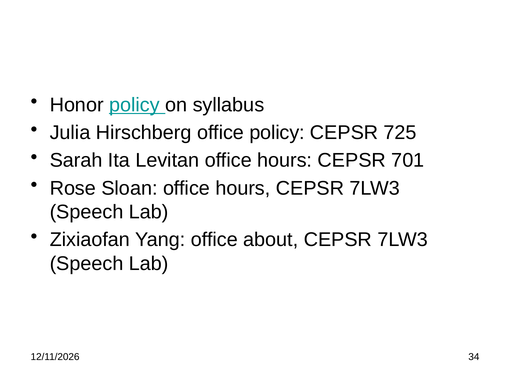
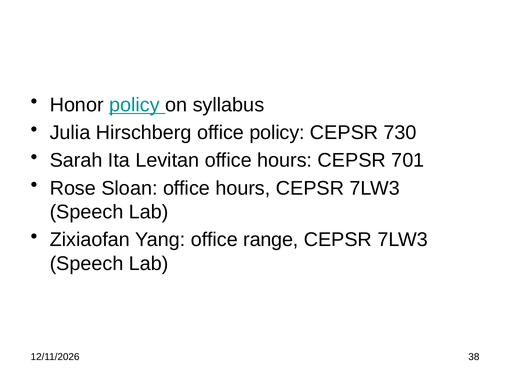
725: 725 -> 730
about: about -> range
34: 34 -> 38
